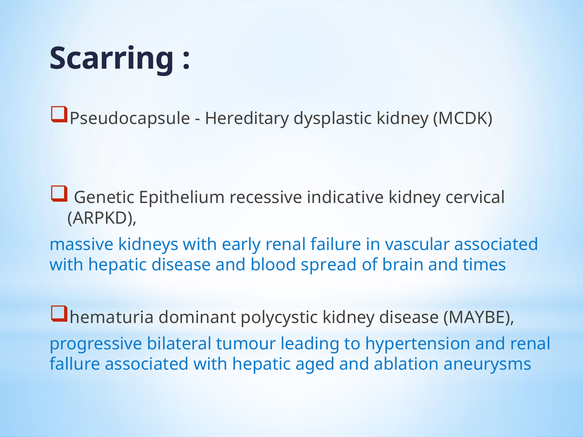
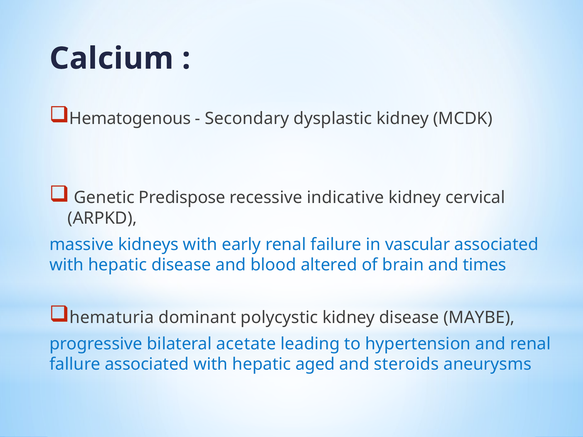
Scarring: Scarring -> Calcium
Pseudocapsule: Pseudocapsule -> Hematogenous
Hereditary: Hereditary -> Secondary
Epithelium: Epithelium -> Predispose
spread: spread -> altered
tumour: tumour -> acetate
ablation: ablation -> steroids
